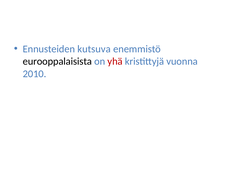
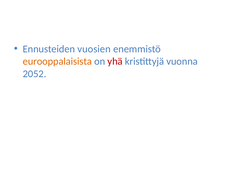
kutsuva: kutsuva -> vuosien
eurooppalaisista colour: black -> orange
2010: 2010 -> 2052
